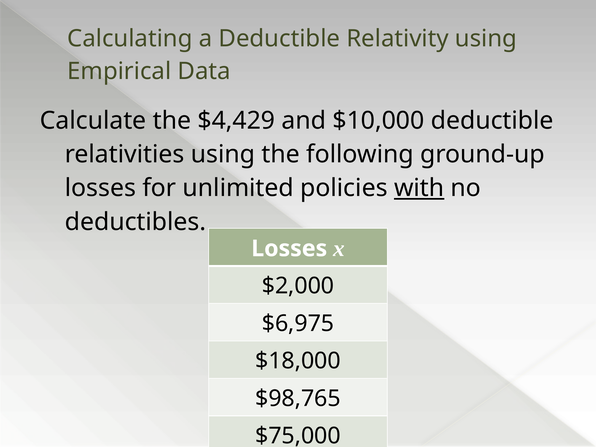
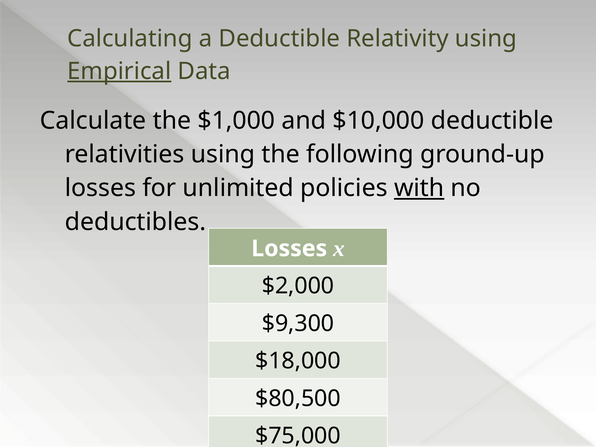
Empirical underline: none -> present
$4,429: $4,429 -> $1,000
$6,975: $6,975 -> $9,300
$98,765: $98,765 -> $80,500
